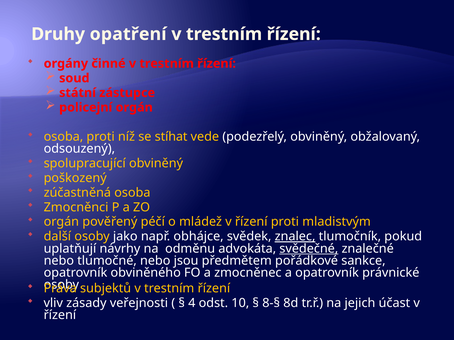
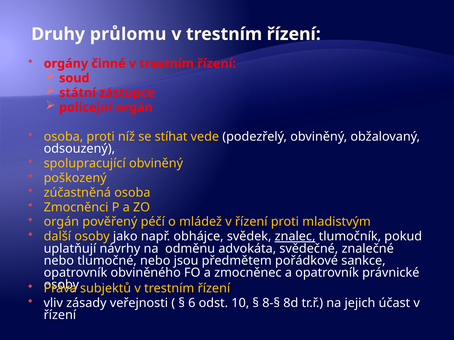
opatření: opatření -> průlomu
svědečné underline: present -> none
4: 4 -> 6
